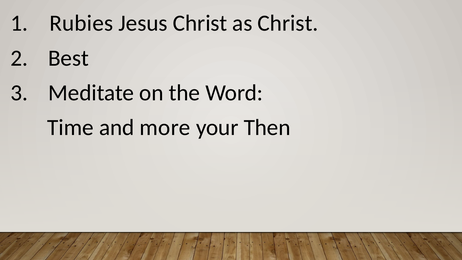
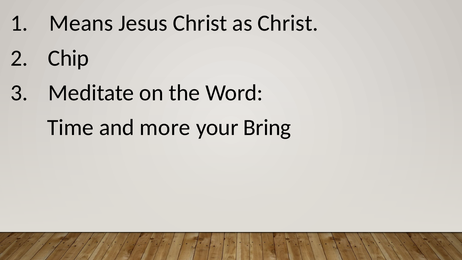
Rubies: Rubies -> Means
Best: Best -> Chip
Then: Then -> Bring
